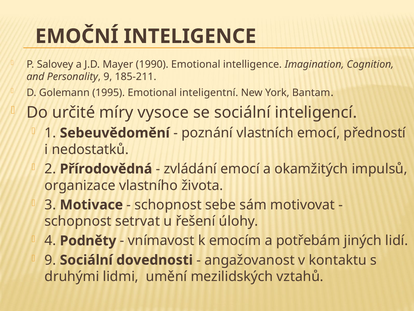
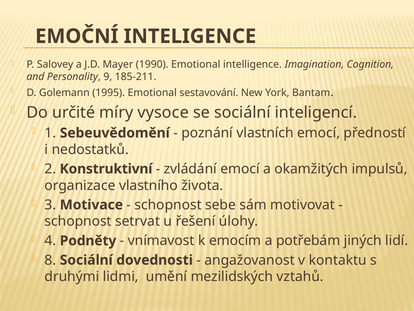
inteligentní: inteligentní -> sestavování
Přírodovědná: Přírodovědná -> Konstruktivní
9 at (50, 260): 9 -> 8
